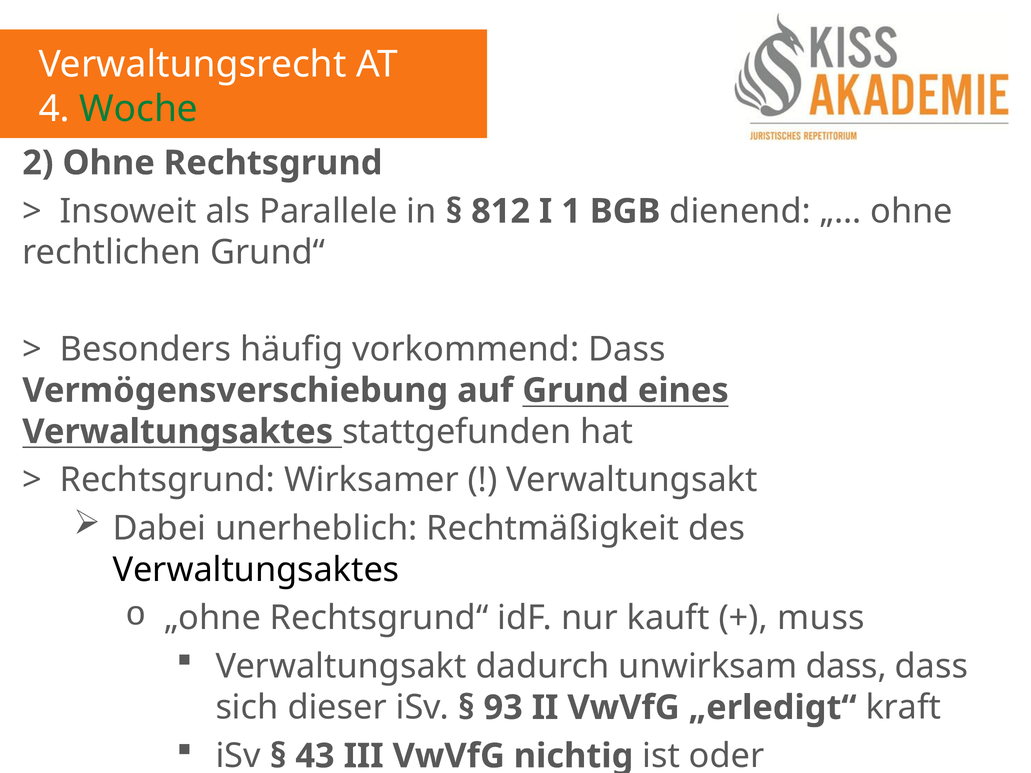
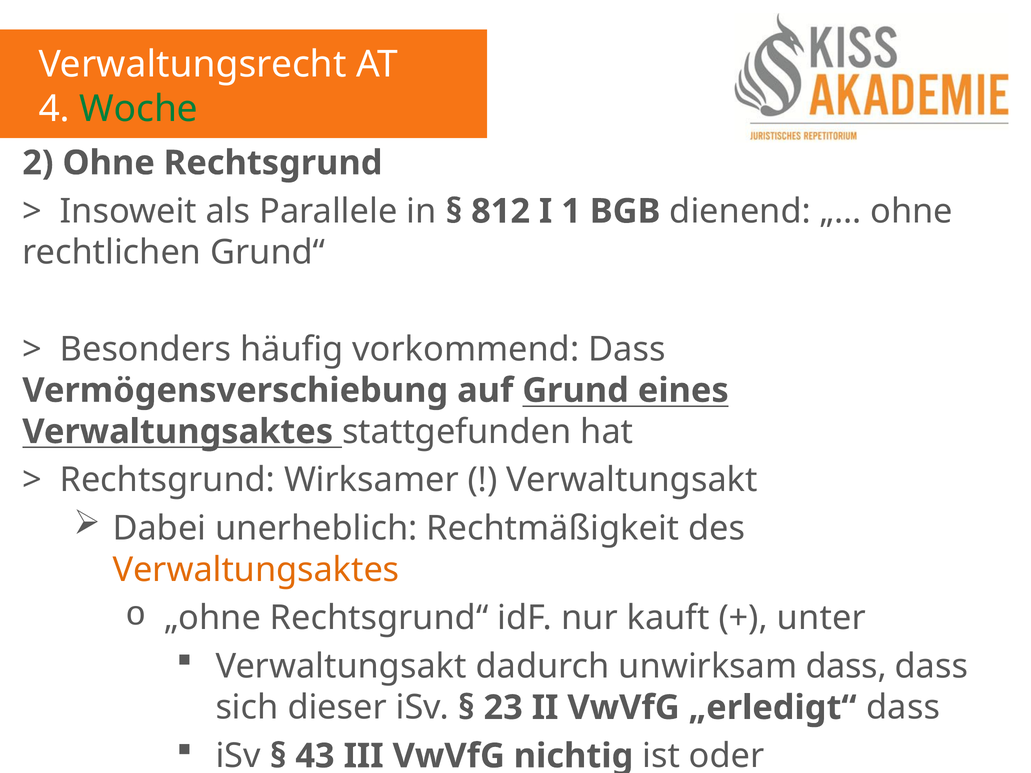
Verwaltungsaktes at (256, 570) colour: black -> orange
muss: muss -> unter
93: 93 -> 23
„erledigt“ kraft: kraft -> dass
